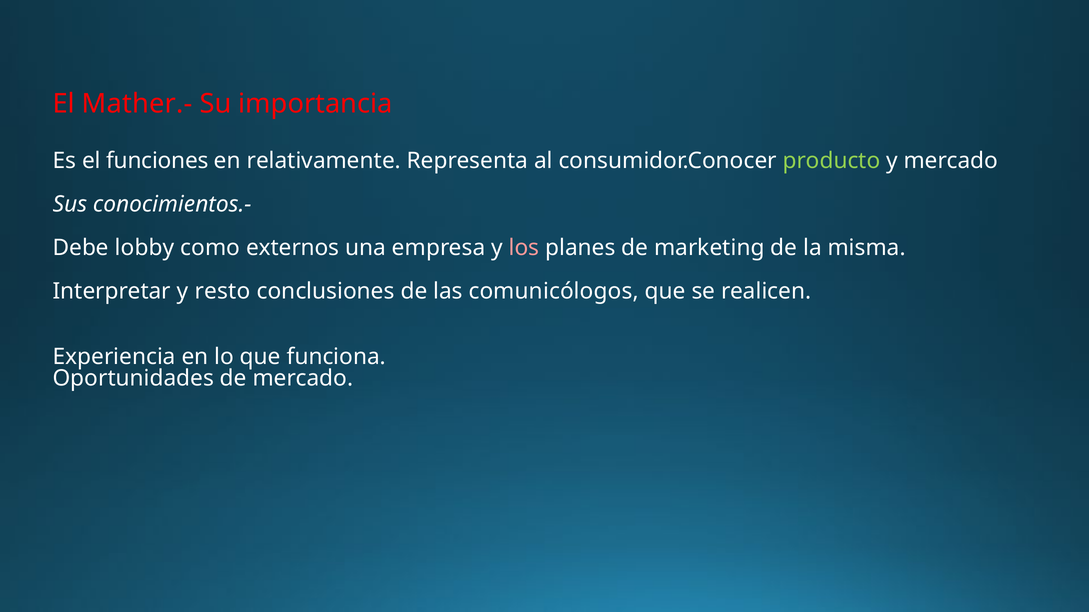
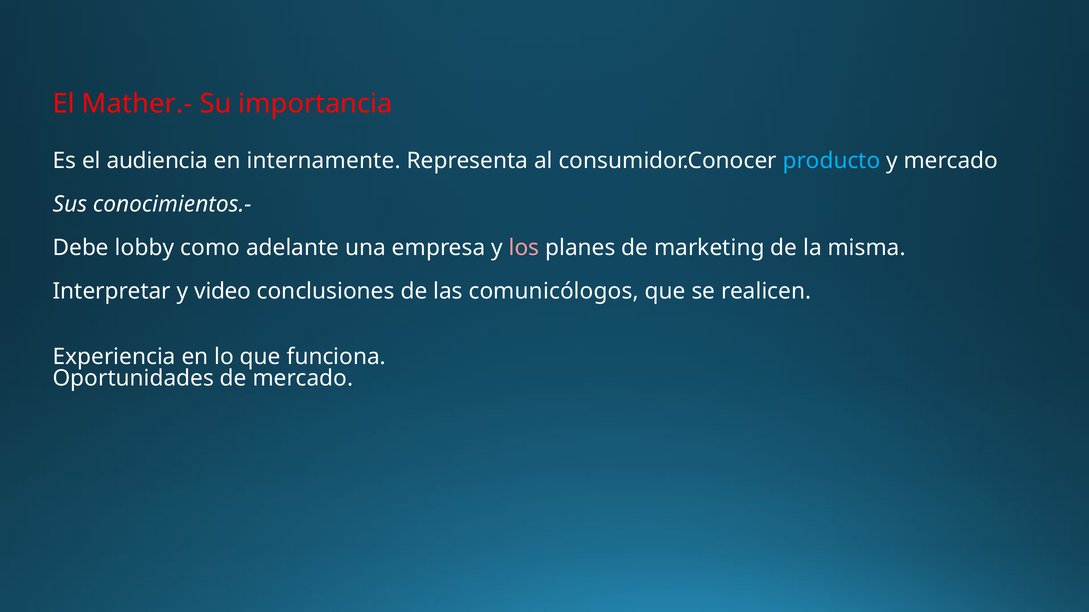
funciones: funciones -> audiencia
relativamente: relativamente -> internamente
producto colour: light green -> light blue
externos: externos -> adelante
resto: resto -> video
